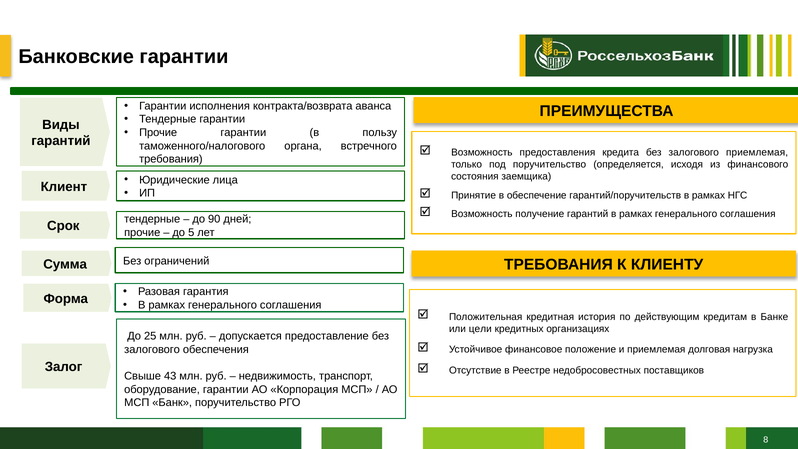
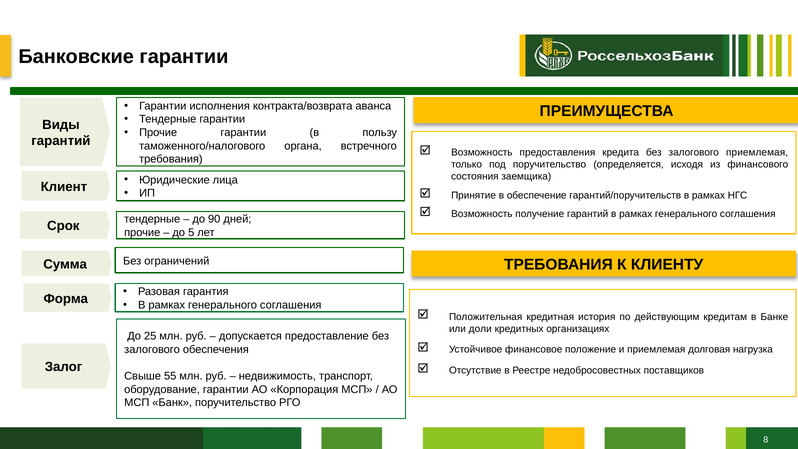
цели: цели -> доли
43: 43 -> 55
